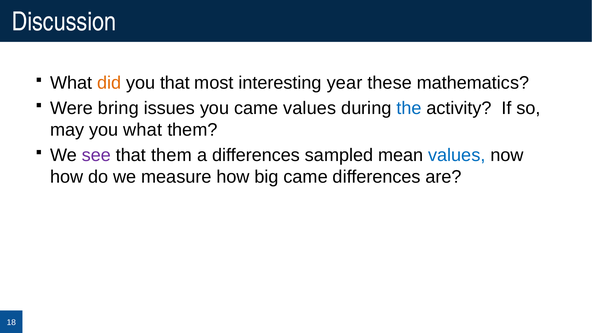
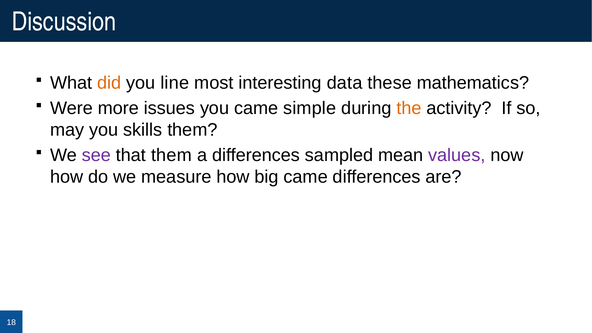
you that: that -> line
year: year -> data
bring: bring -> more
came values: values -> simple
the colour: blue -> orange
you what: what -> skills
values at (457, 155) colour: blue -> purple
